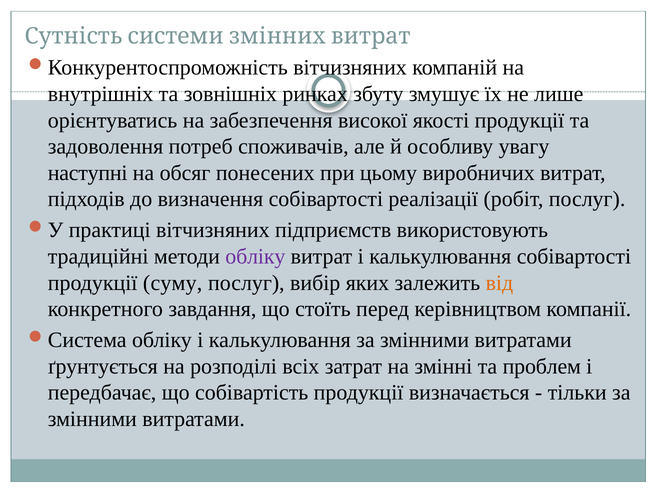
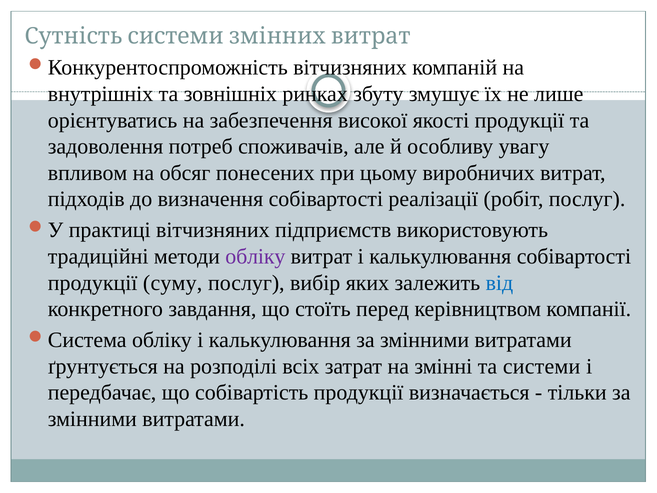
наступні: наступні -> впливом
від colour: orange -> blue
проблем: проблем -> системи
